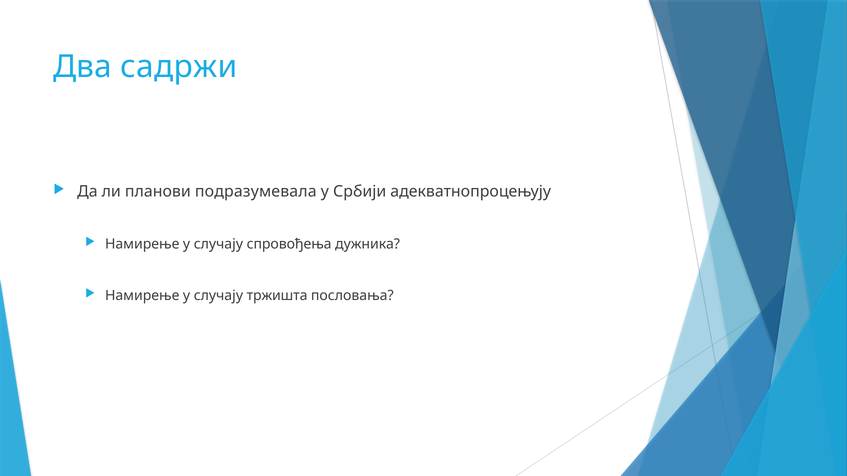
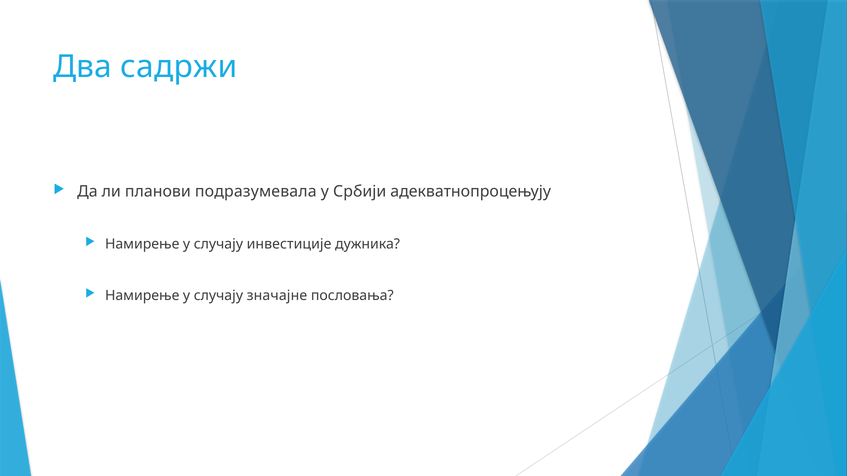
спровођења: спровођења -> инвестиције
тржишта: тржишта -> значајне
